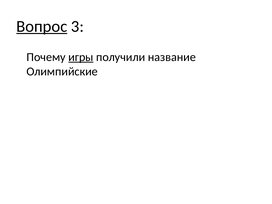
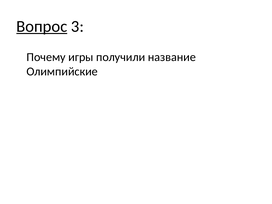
игры underline: present -> none
